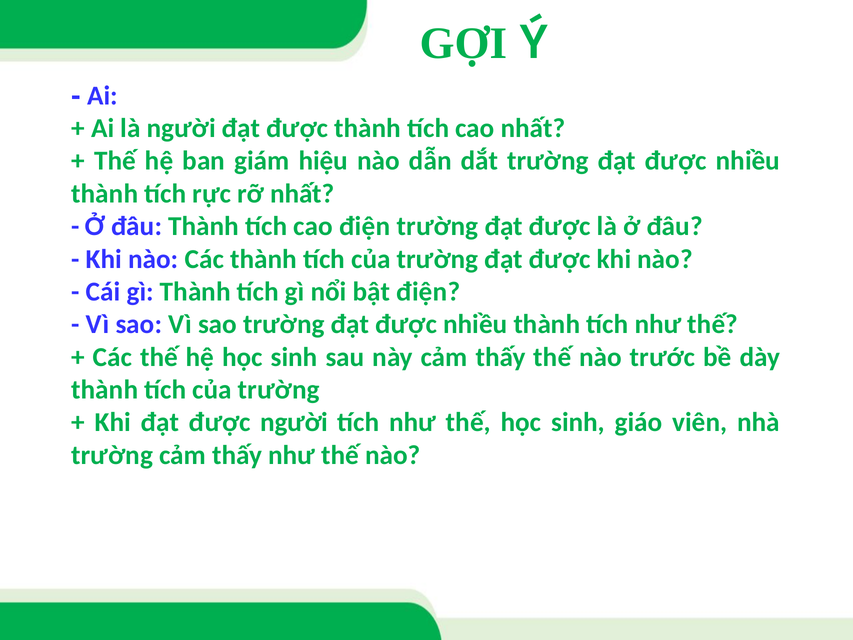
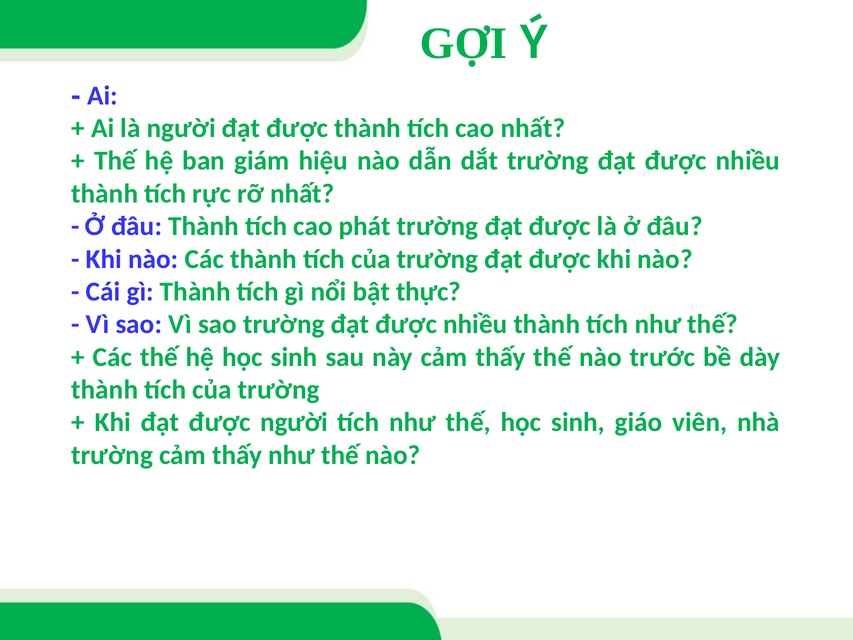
cao điện: điện -> phát
bật điện: điện -> thực
